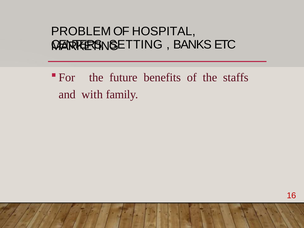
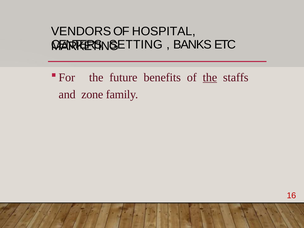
PROBLEM: PROBLEM -> VENDORS
the at (210, 77) underline: none -> present
with: with -> zone
